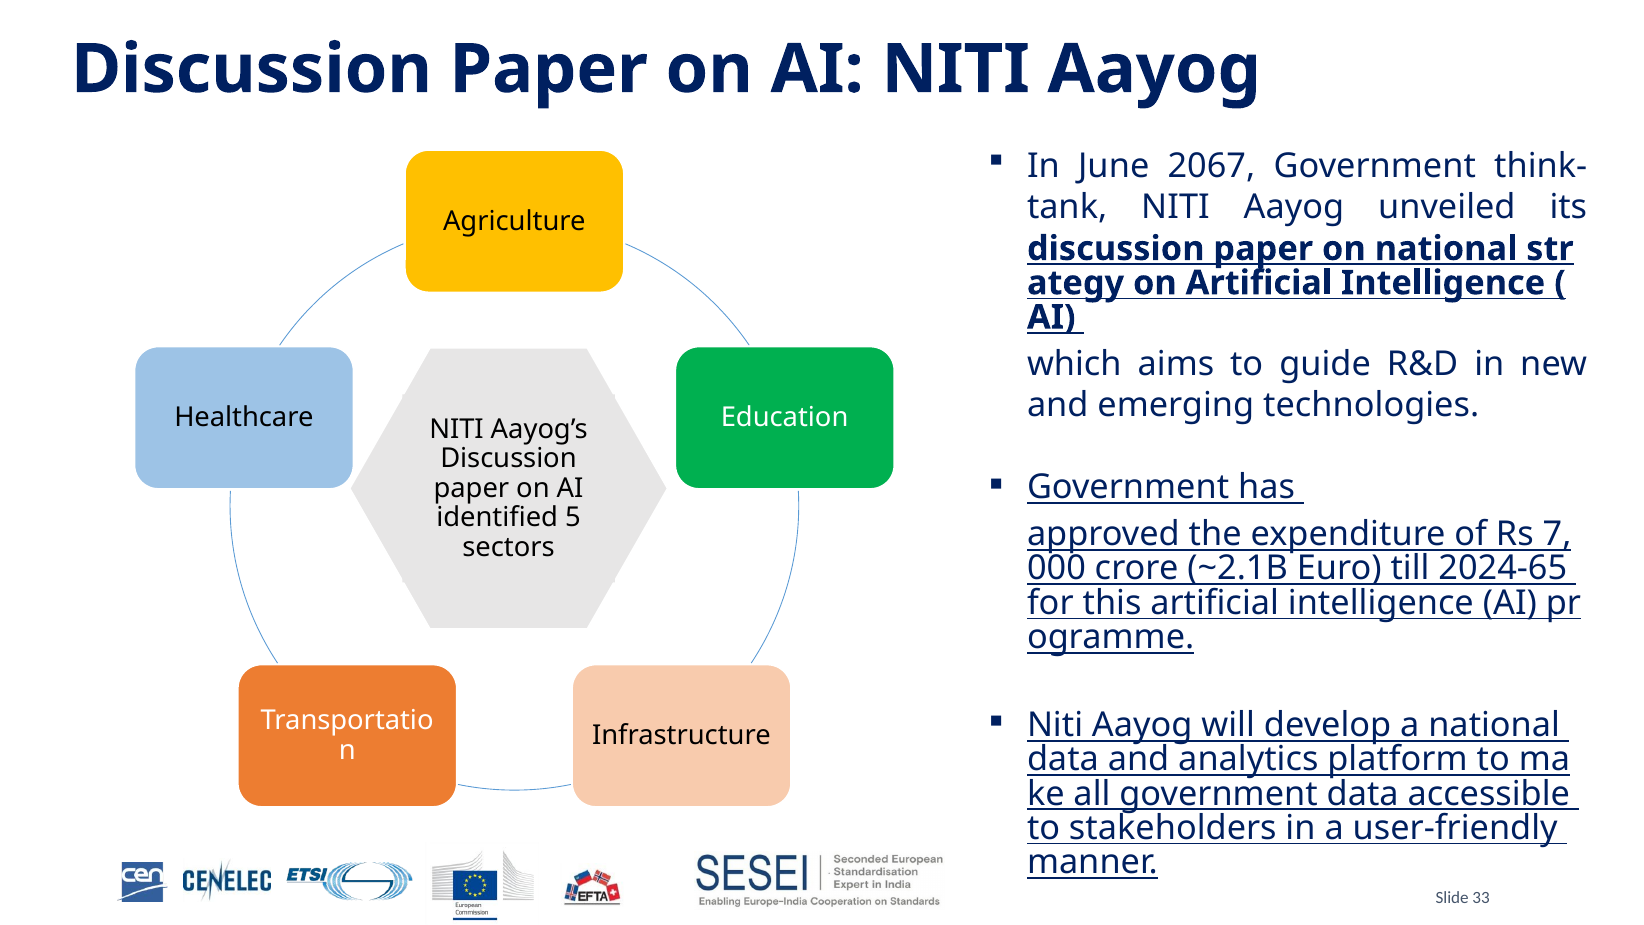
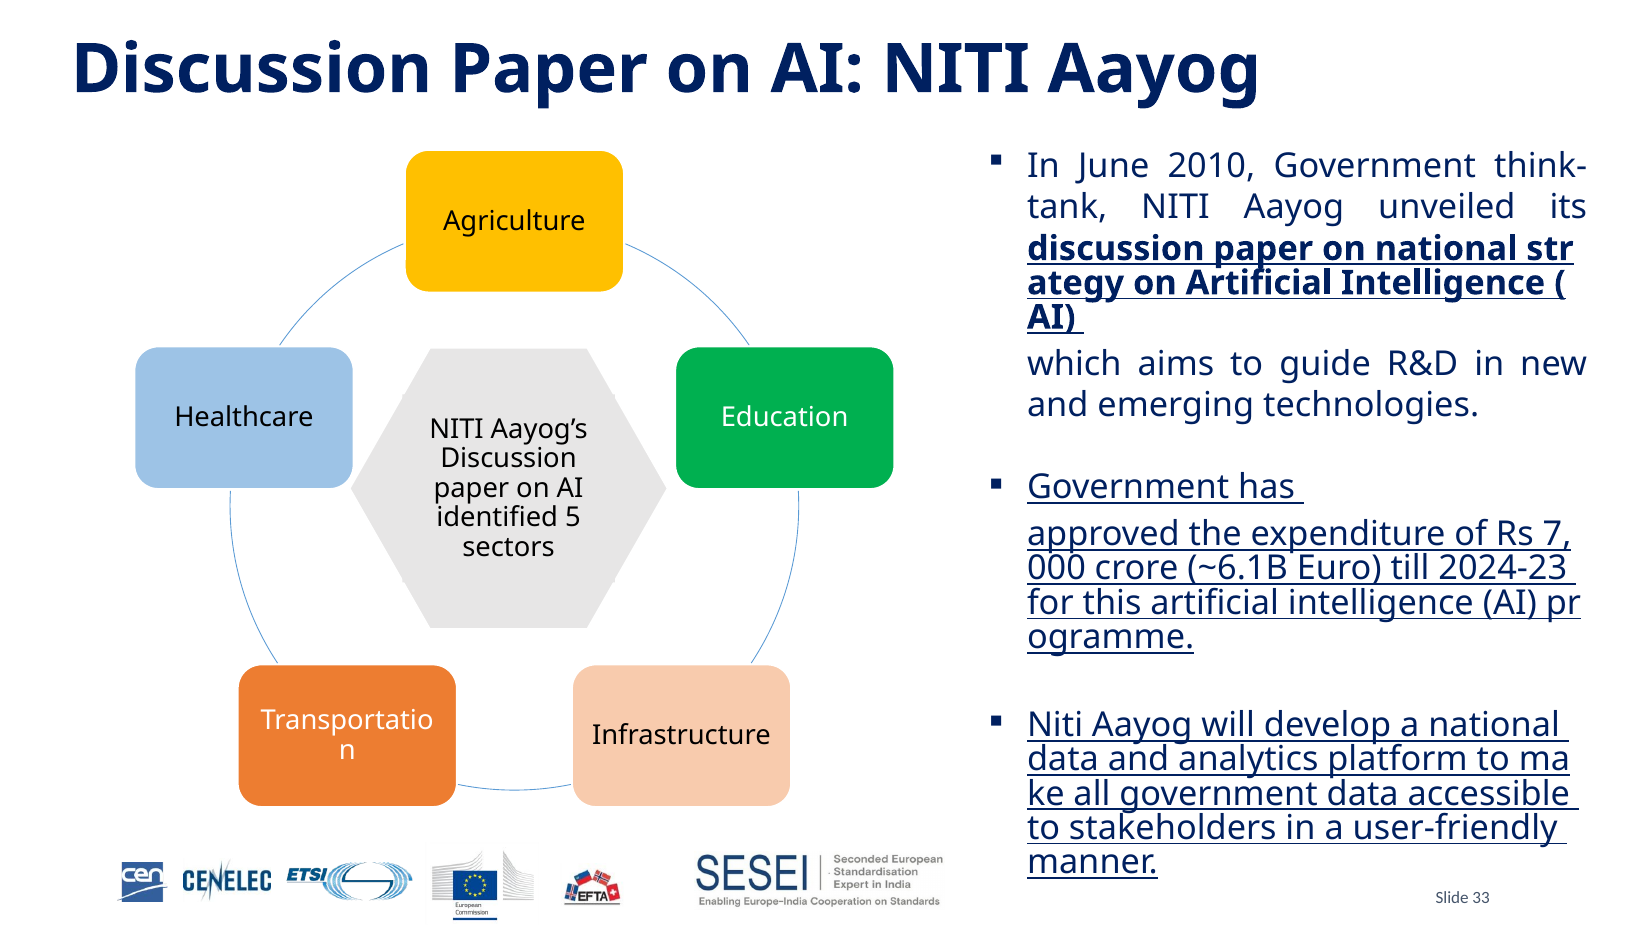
2067: 2067 -> 2010
~2.1B: ~2.1B -> ~6.1B
2024-65: 2024-65 -> 2024-23
